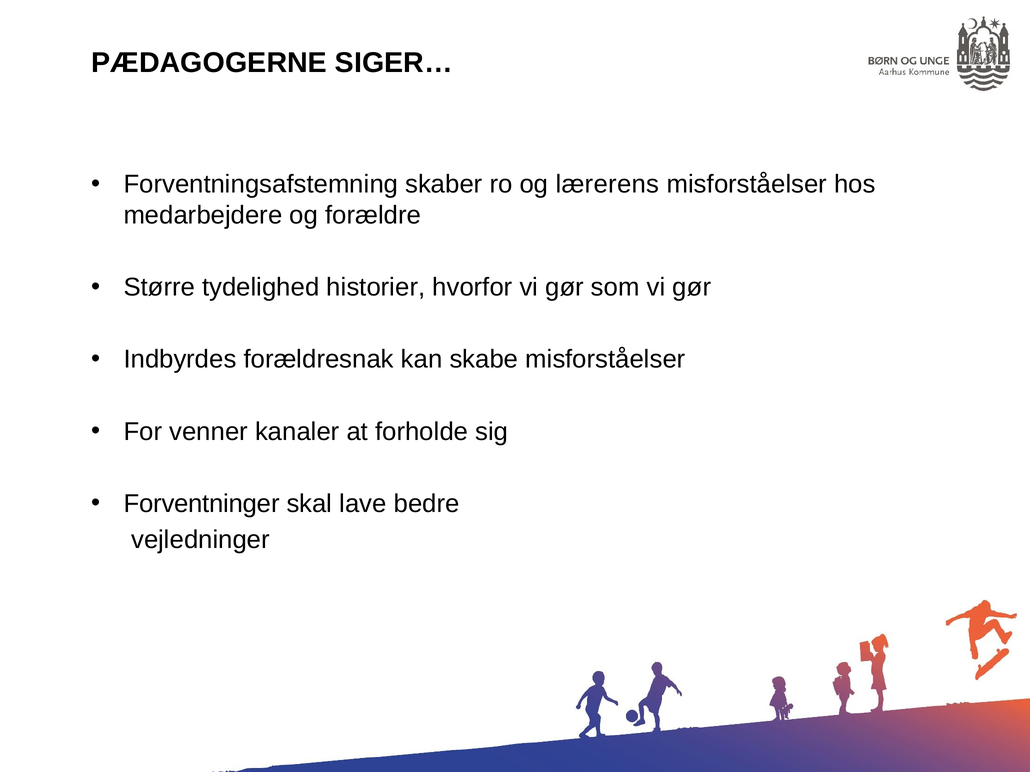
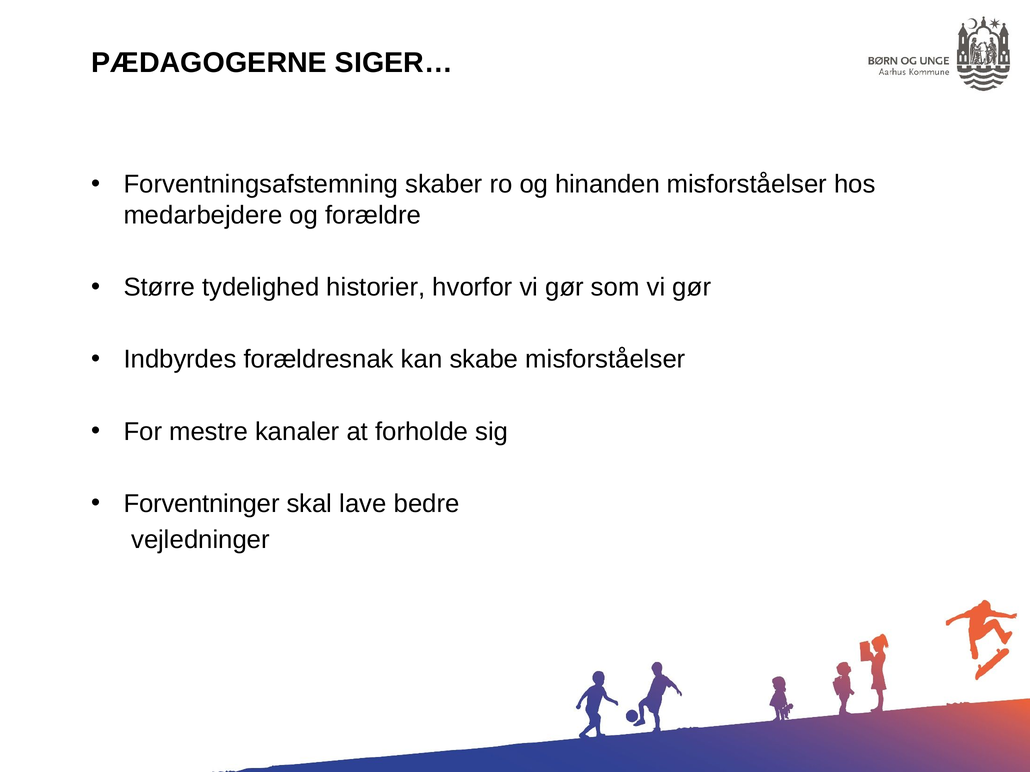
lærerens: lærerens -> hinanden
venner: venner -> mestre
